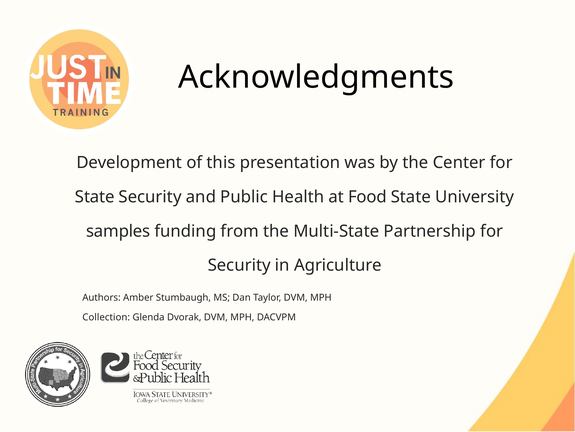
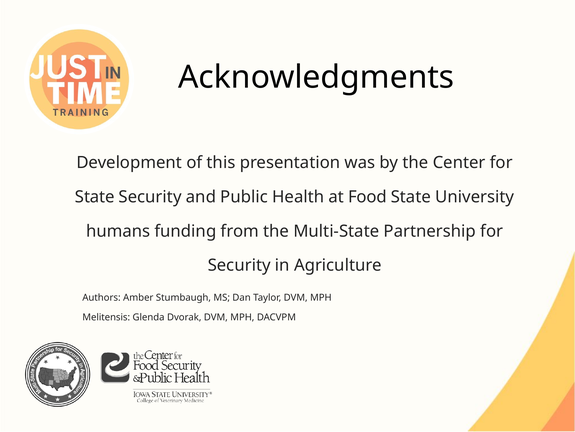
samples: samples -> humans
Collection: Collection -> Melitensis
